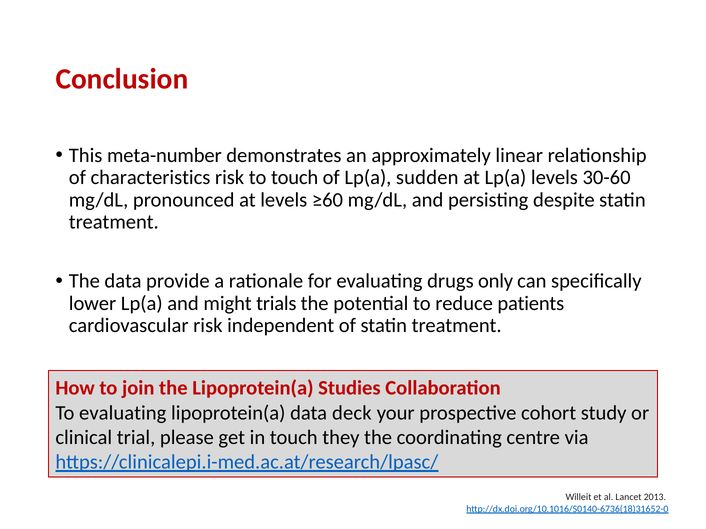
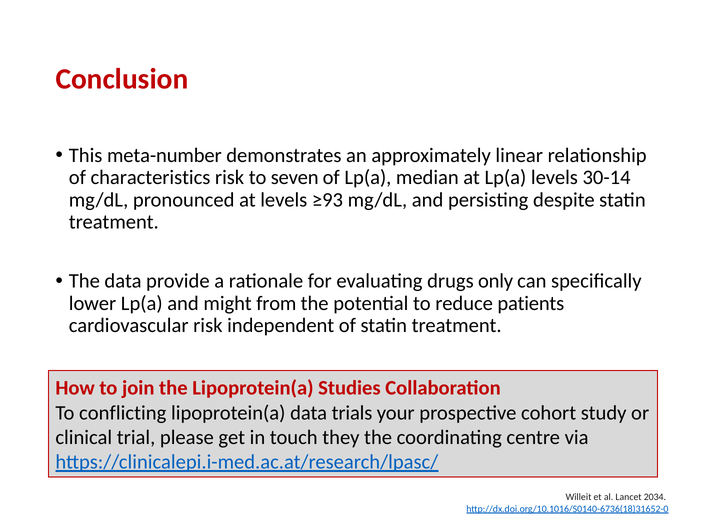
to touch: touch -> seven
sudden: sudden -> median
30-60: 30-60 -> 30-14
≥60: ≥60 -> ≥93
trials: trials -> from
To evaluating: evaluating -> conflicting
deck: deck -> trials
2013: 2013 -> 2034
